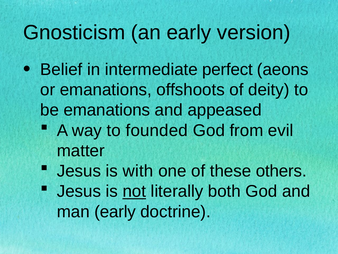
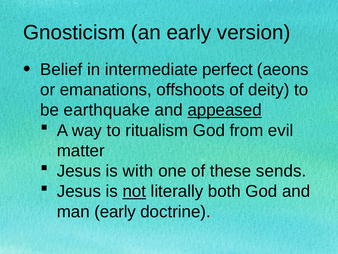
be emanations: emanations -> earthquake
appeased underline: none -> present
founded: founded -> ritualism
others: others -> sends
